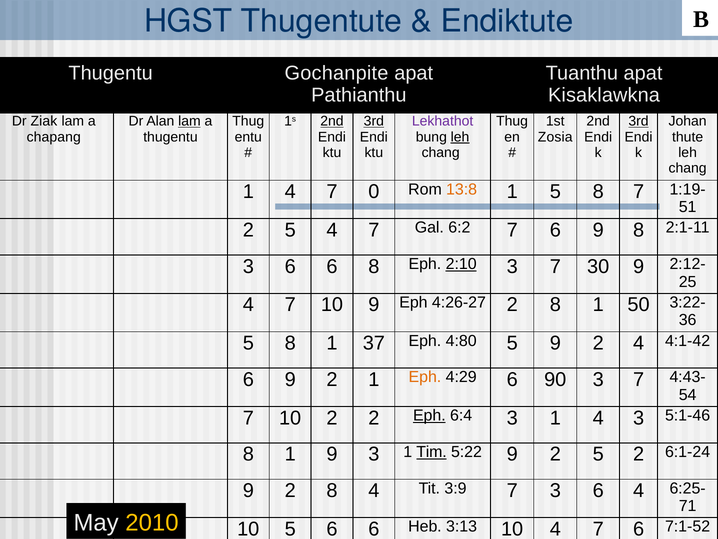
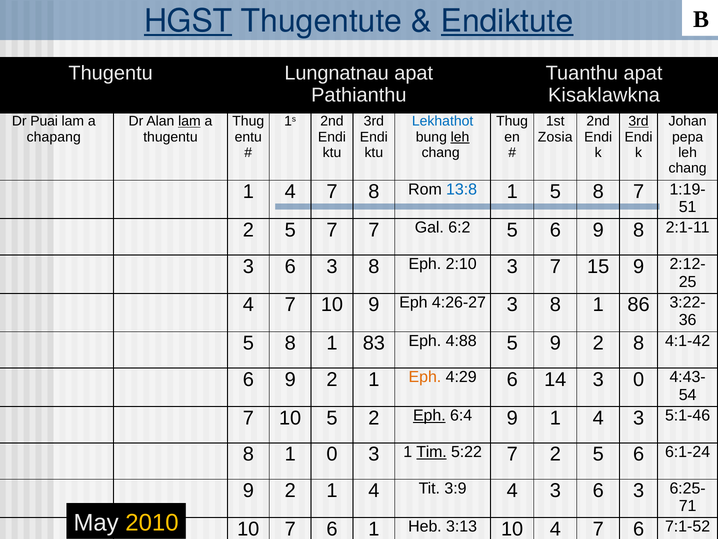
HGST underline: none -> present
Endiktute underline: none -> present
Gochanpite: Gochanpite -> Lungnatnau
Ziak: Ziak -> Puai
2nd at (332, 121) underline: present -> none
3rd at (374, 121) underline: present -> none
Lekhathot colour: purple -> blue
thute: thute -> pepa
7 0: 0 -> 8
13:8 colour: orange -> blue
5 4: 4 -> 7
6:2 7: 7 -> 5
6 at (332, 266): 6 -> 3
2:10 underline: present -> none
30: 30 -> 15
4:26-27 2: 2 -> 3
50: 50 -> 86
37: 37 -> 83
4:80: 4:80 -> 4:88
2 4: 4 -> 8
90: 90 -> 14
7 at (639, 379): 7 -> 0
10 2: 2 -> 5
6:4 3: 3 -> 9
1 9: 9 -> 0
5:22 9: 9 -> 7
2 5 2: 2 -> 6
8 at (332, 490): 8 -> 1
3:9 7: 7 -> 4
4 at (639, 490): 4 -> 3
10 5: 5 -> 7
6 at (374, 529): 6 -> 1
